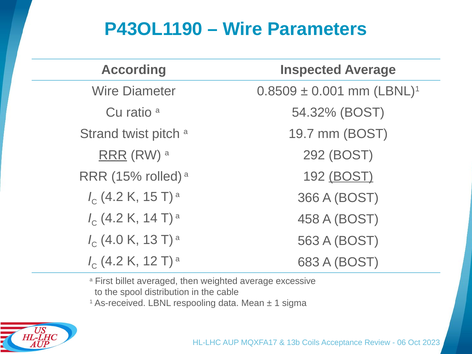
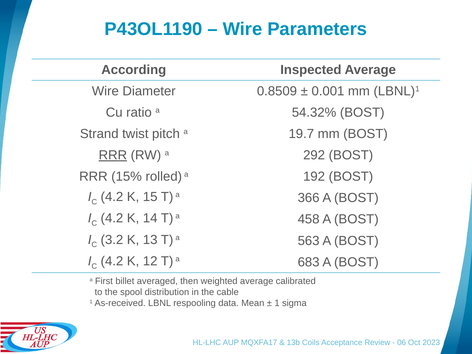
BOST at (351, 176) underline: present -> none
4.0: 4.0 -> 3.2
excessive: excessive -> calibrated
